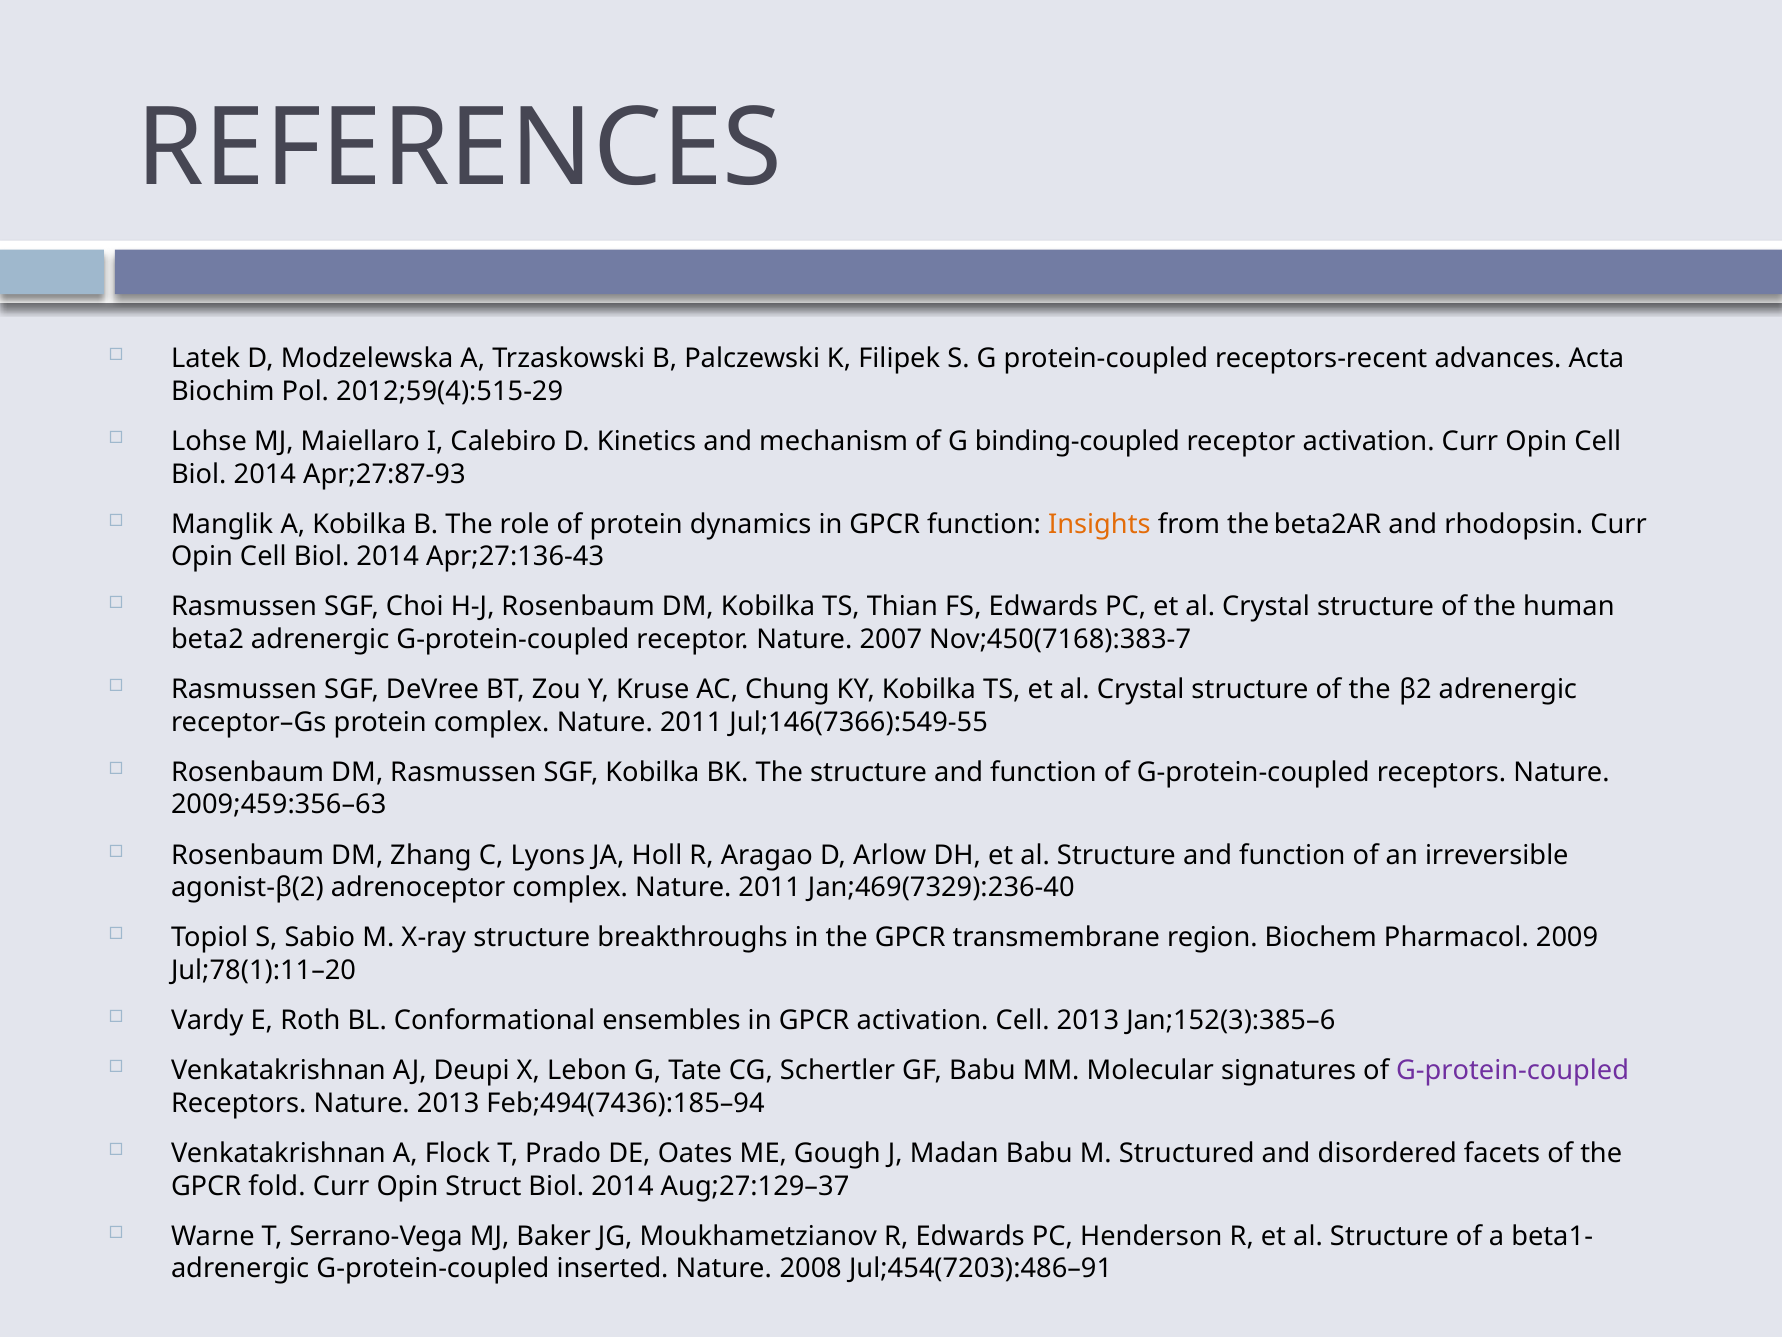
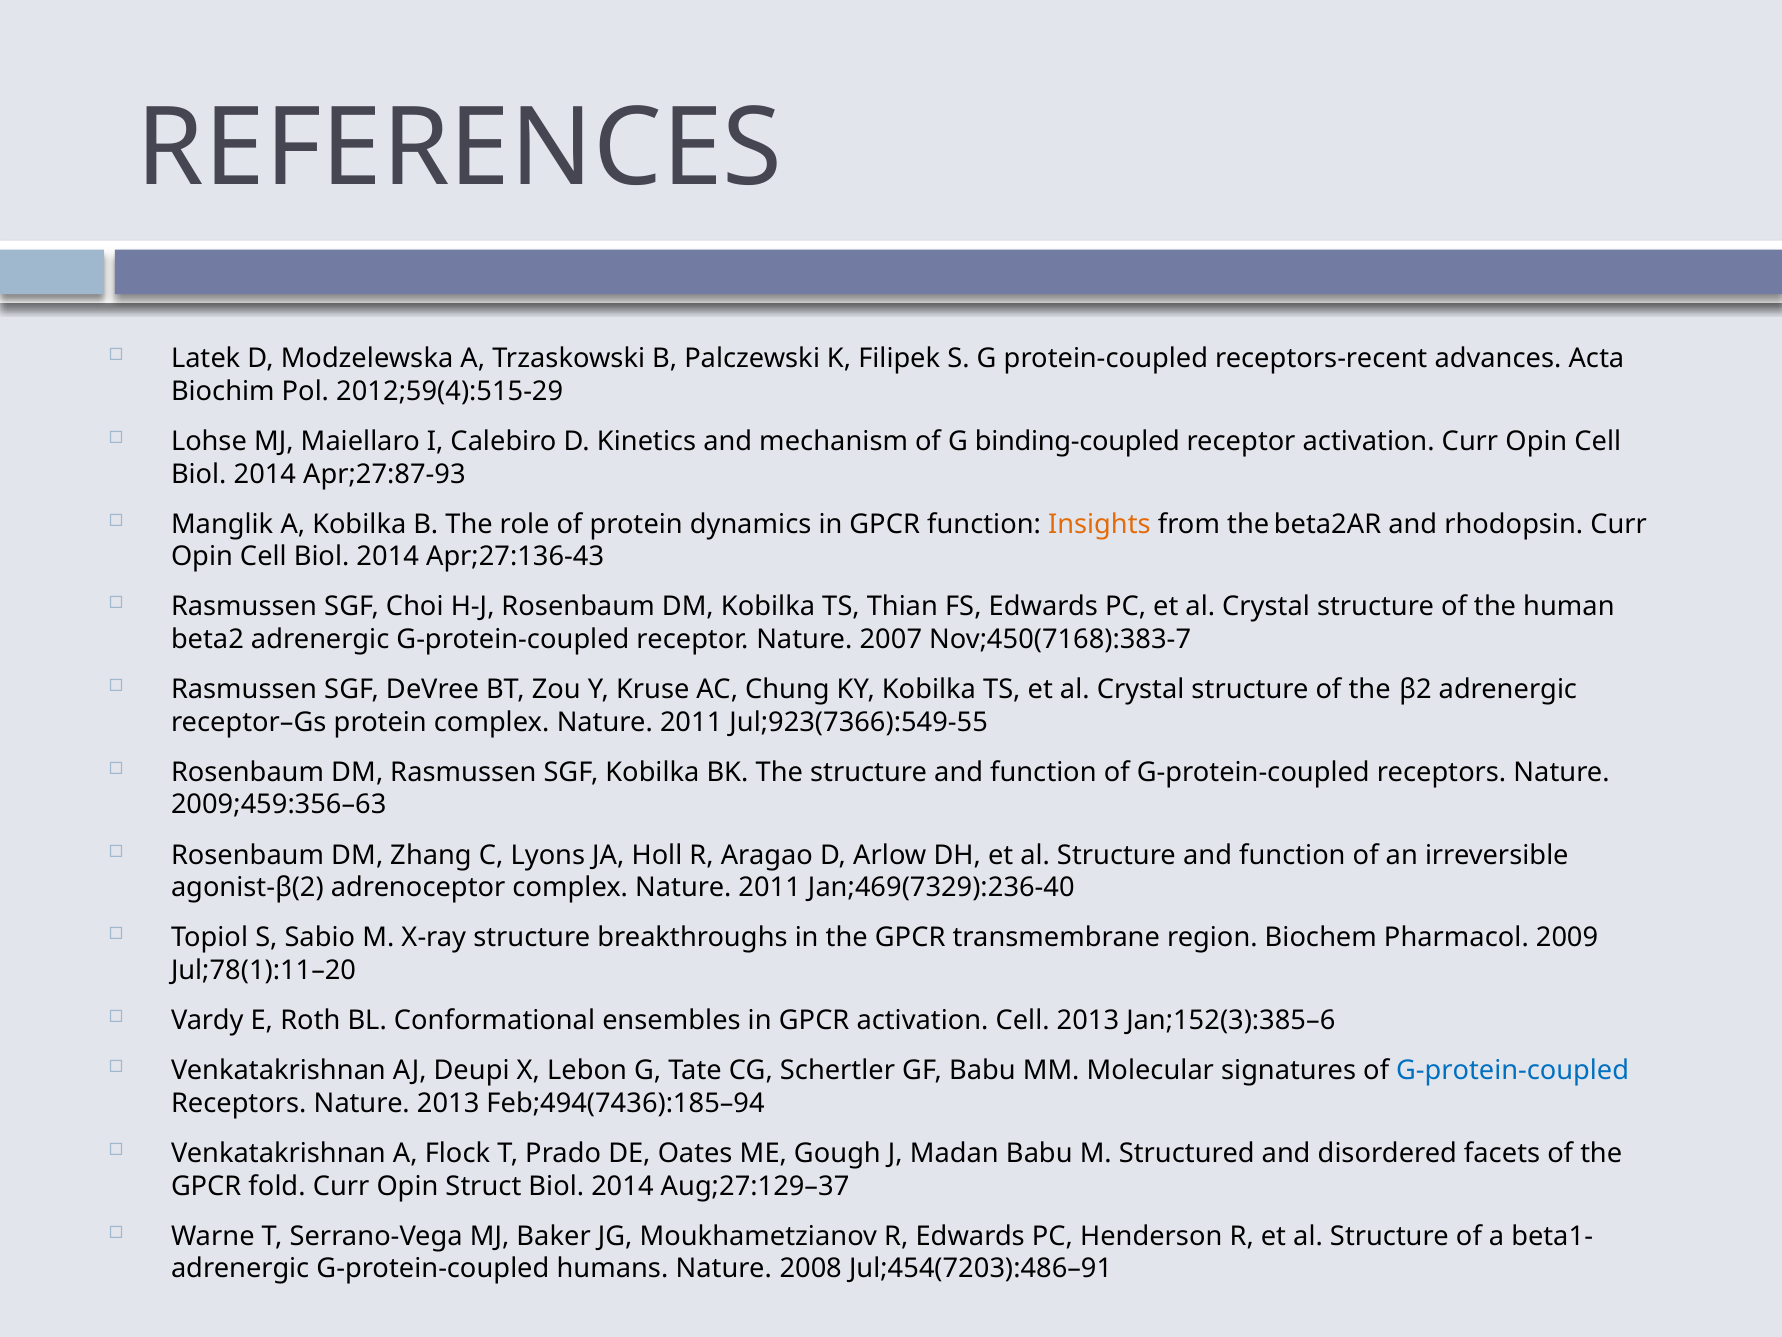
Jul;146(7366):549-55: Jul;146(7366):549-55 -> Jul;923(7366):549-55
G-protein-coupled at (1513, 1070) colour: purple -> blue
inserted: inserted -> humans
